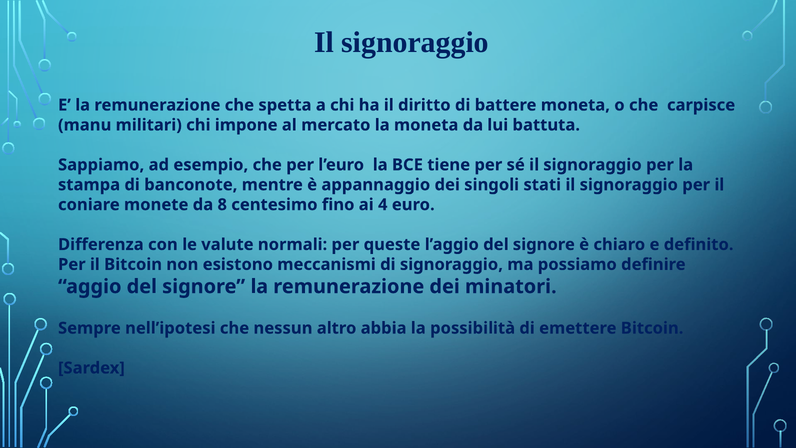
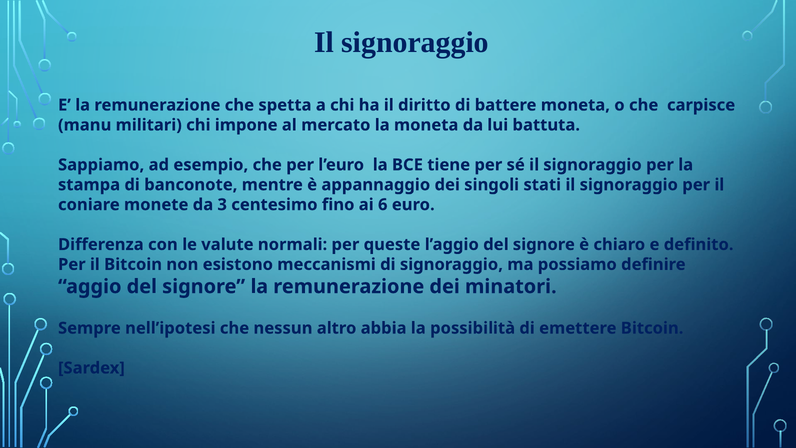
8: 8 -> 3
4: 4 -> 6
